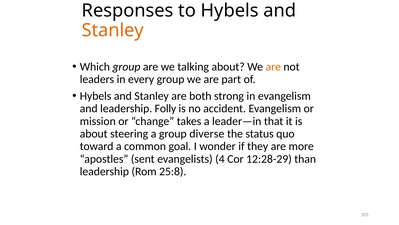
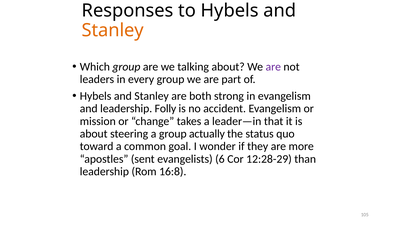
are at (273, 67) colour: orange -> purple
diverse: diverse -> actually
4: 4 -> 6
25:8: 25:8 -> 16:8
